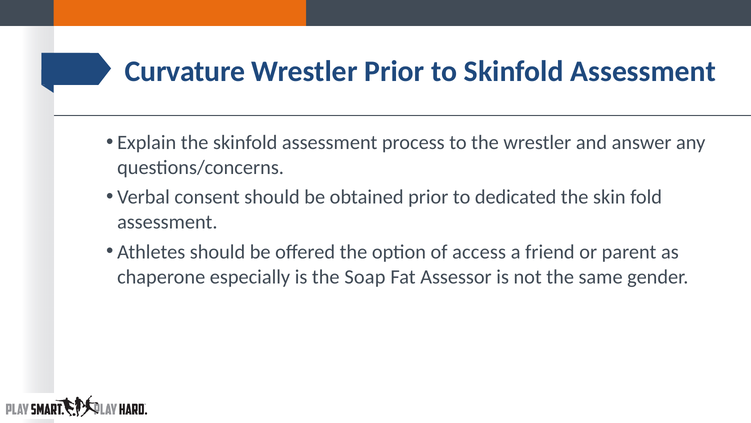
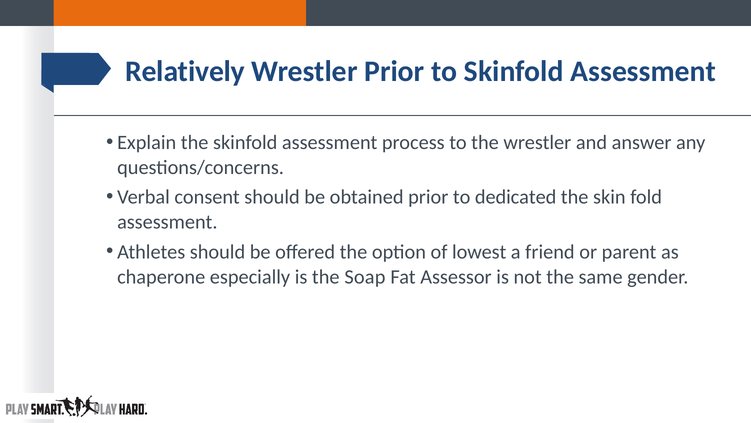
Curvature: Curvature -> Relatively
access: access -> lowest
